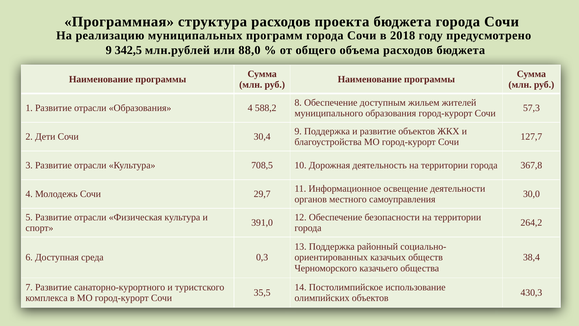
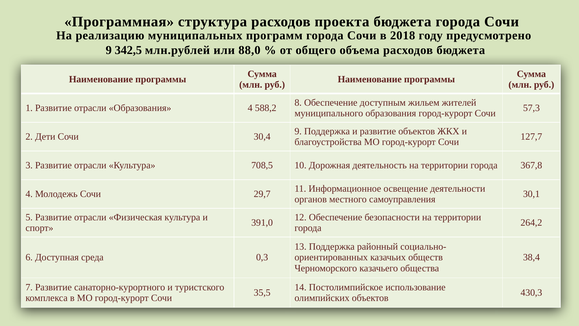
30,0: 30,0 -> 30,1
